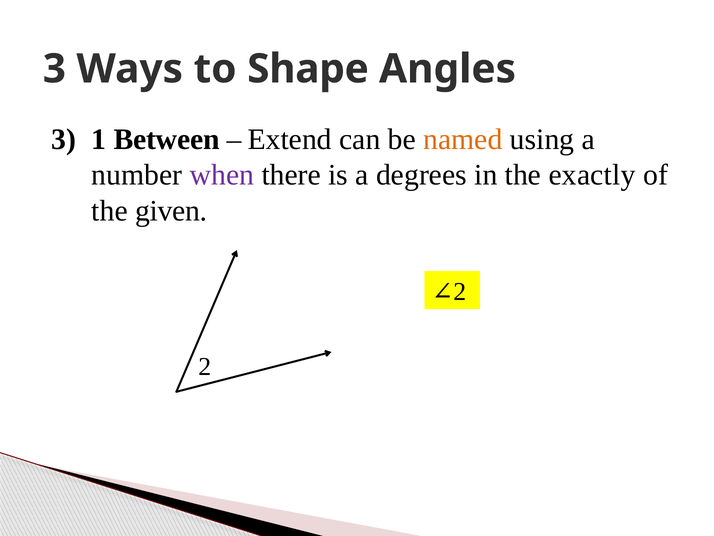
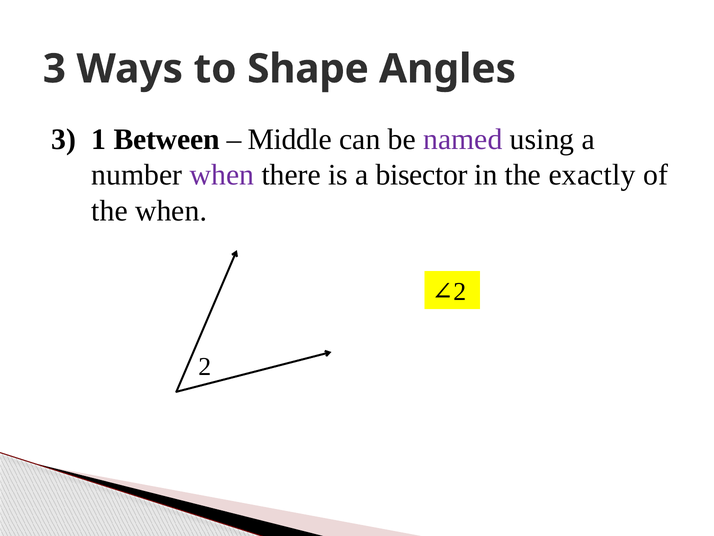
Extend: Extend -> Middle
named colour: orange -> purple
degrees: degrees -> bisector
the given: given -> when
